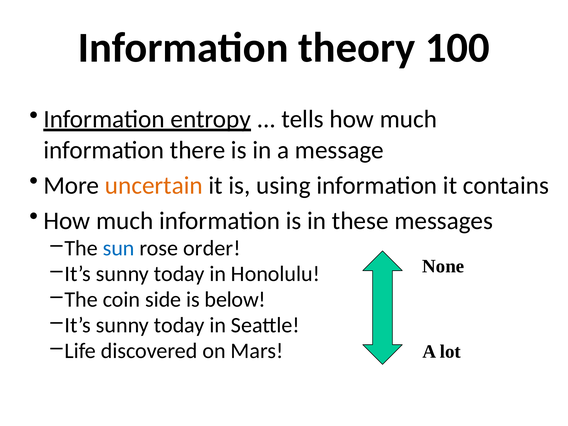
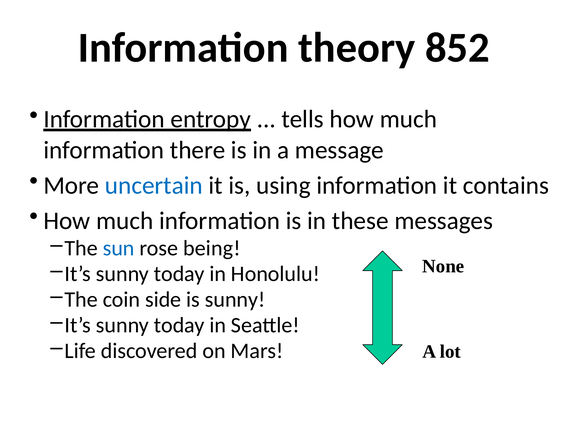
100: 100 -> 852
uncertain colour: orange -> blue
order: order -> being
is below: below -> sunny
